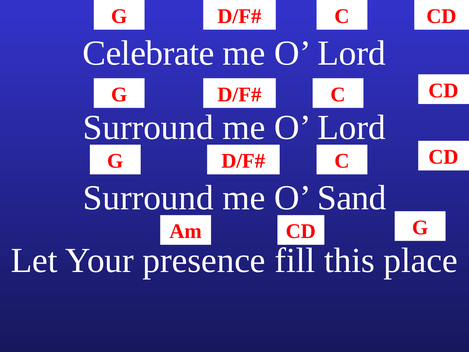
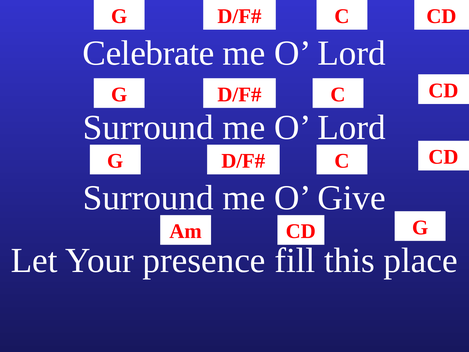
Sand: Sand -> Give
